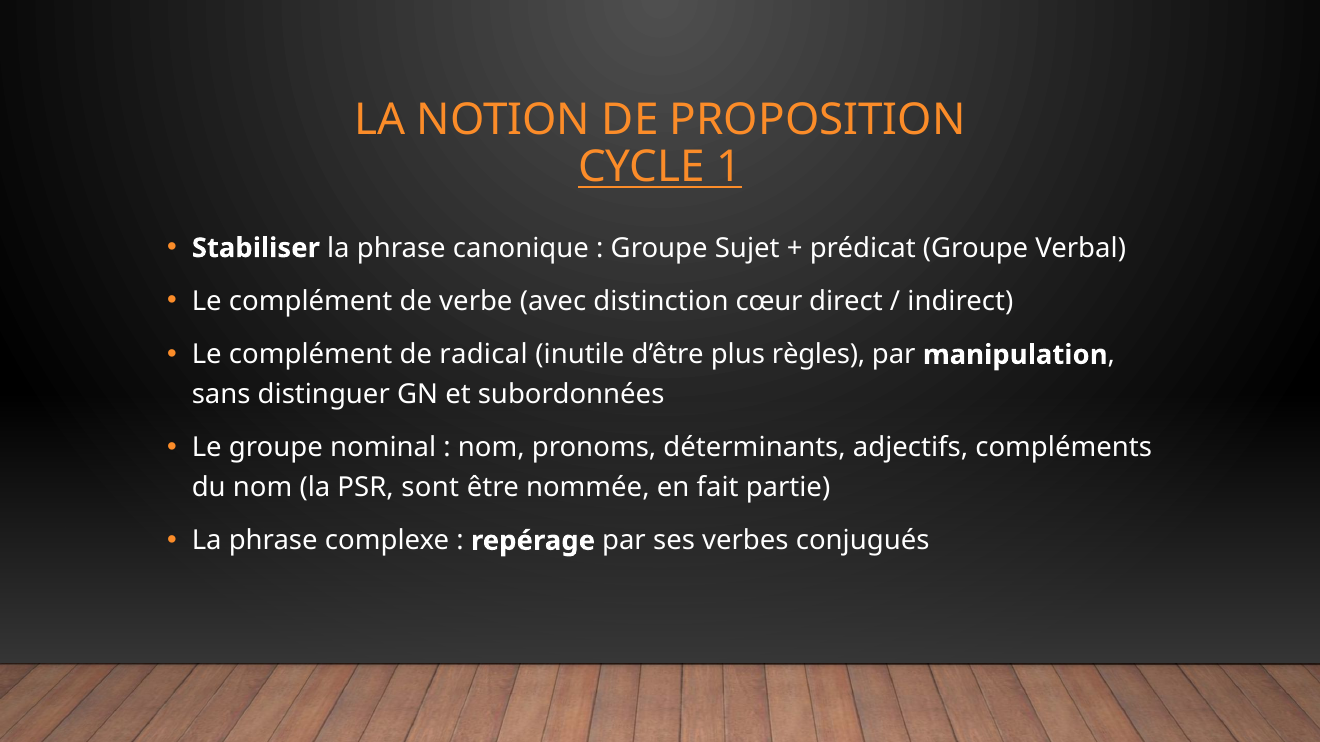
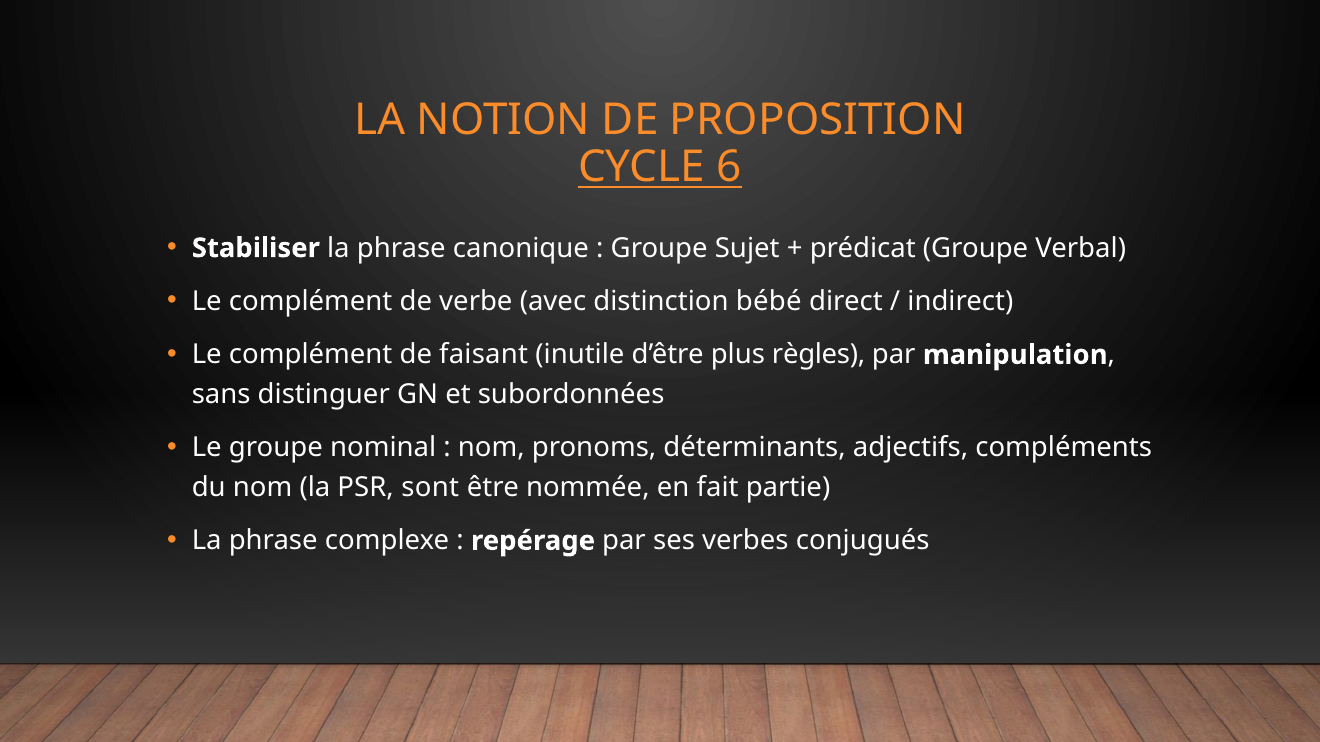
1: 1 -> 6
cœur: cœur -> bébé
radical: radical -> faisant
